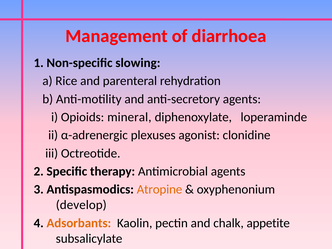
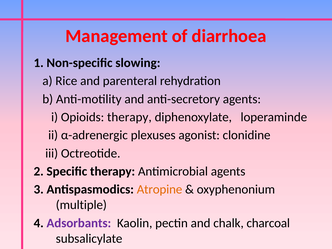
Opioids mineral: mineral -> therapy
develop: develop -> multiple
Adsorbants colour: orange -> purple
appetite: appetite -> charcoal
